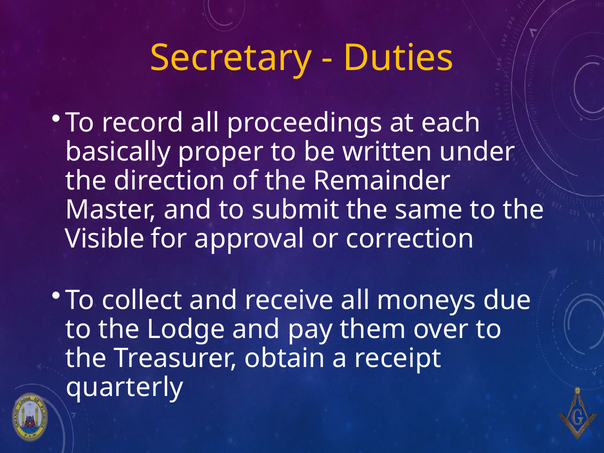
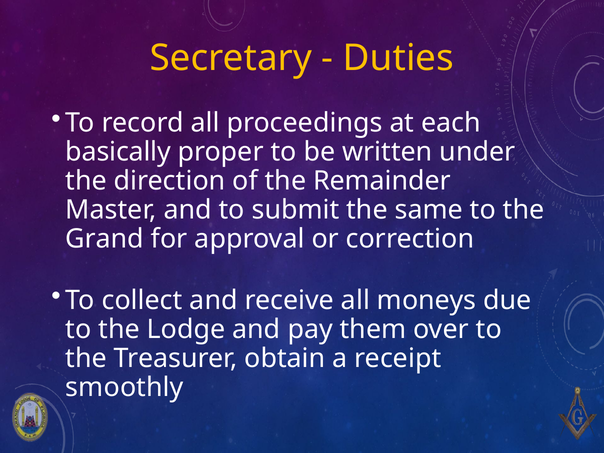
Visible: Visible -> Grand
quarterly: quarterly -> smoothly
